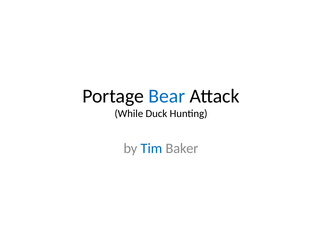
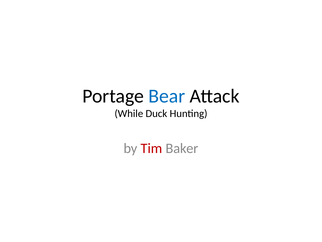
Tim colour: blue -> red
